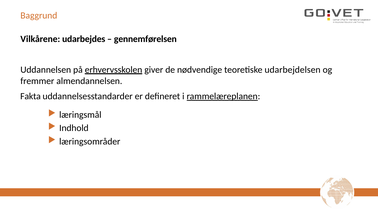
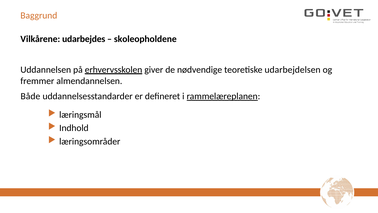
gennemførelsen: gennemførelsen -> skoleopholdene
Fakta: Fakta -> Både
